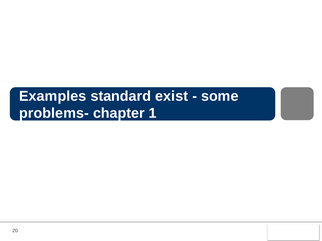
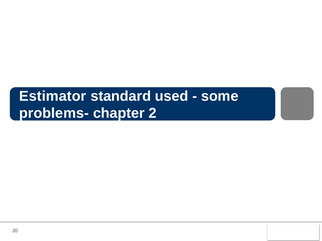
Examples: Examples -> Estimator
exist: exist -> used
1: 1 -> 2
